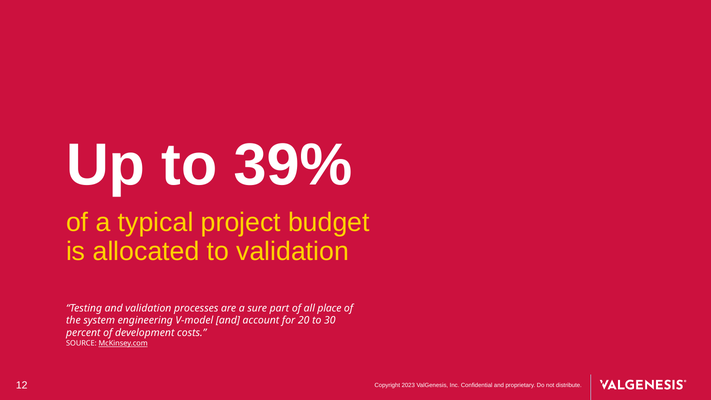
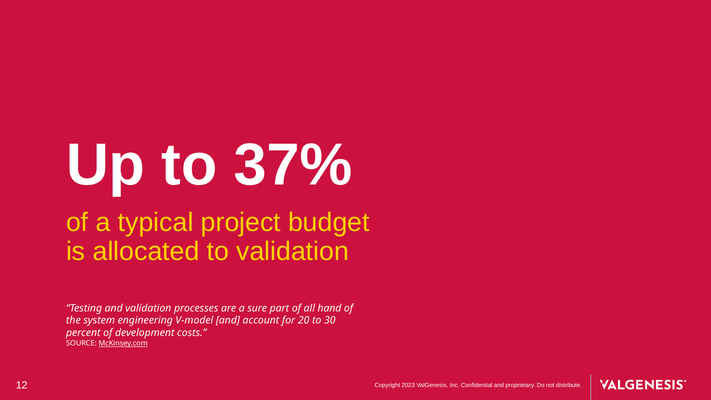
39%: 39% -> 37%
place: place -> hand
